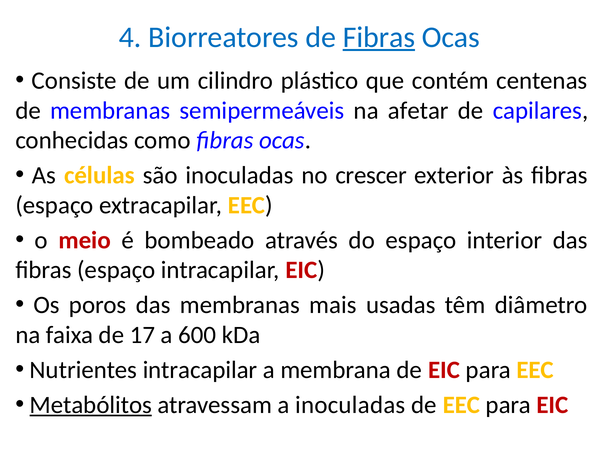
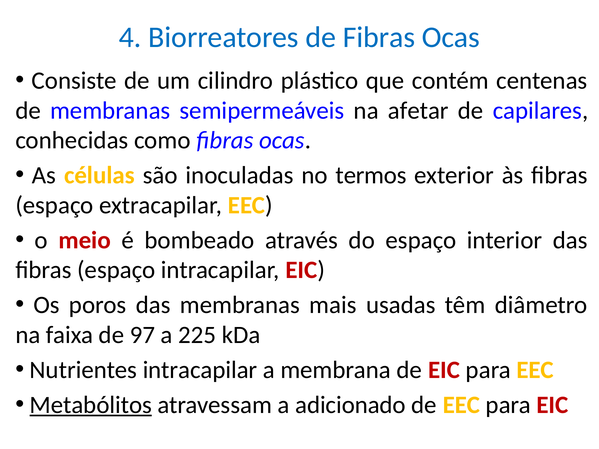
Fibras at (379, 37) underline: present -> none
crescer: crescer -> termos
17: 17 -> 97
600: 600 -> 225
a inoculadas: inoculadas -> adicionado
